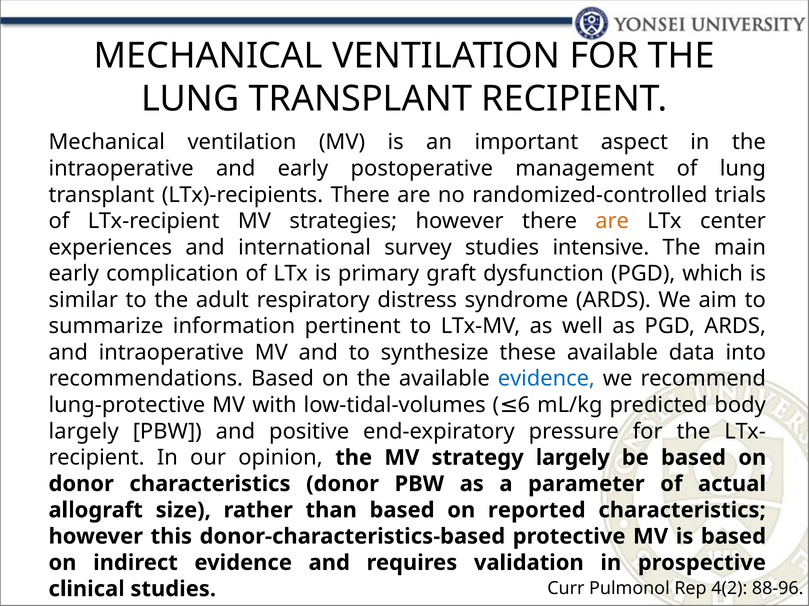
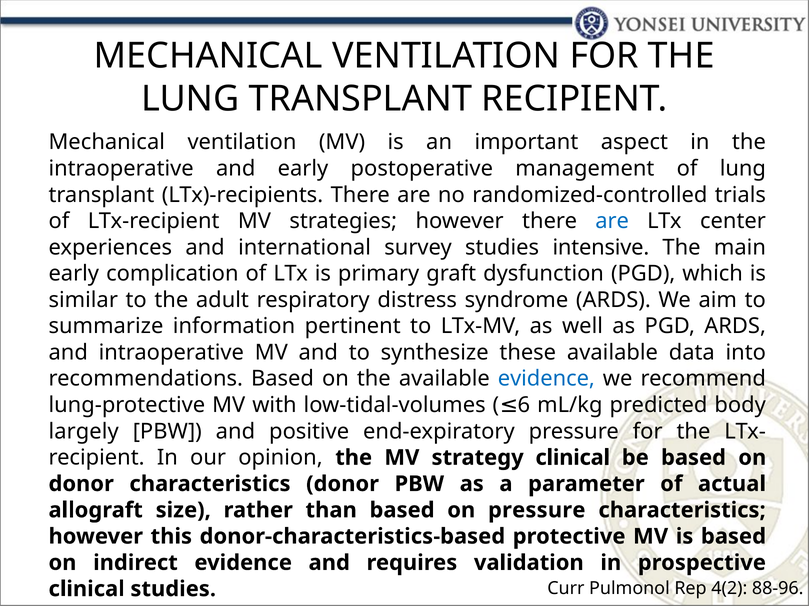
are at (612, 221) colour: orange -> blue
strategy largely: largely -> clinical
on reported: reported -> pressure
